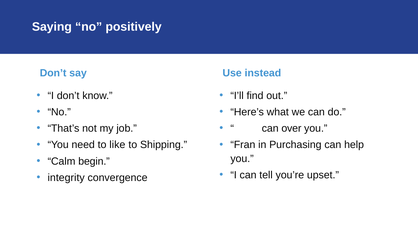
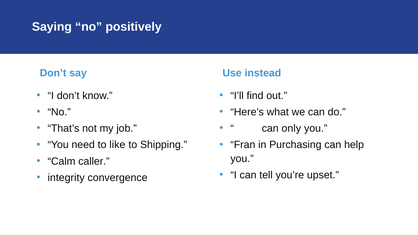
over: over -> only
begin: begin -> caller
